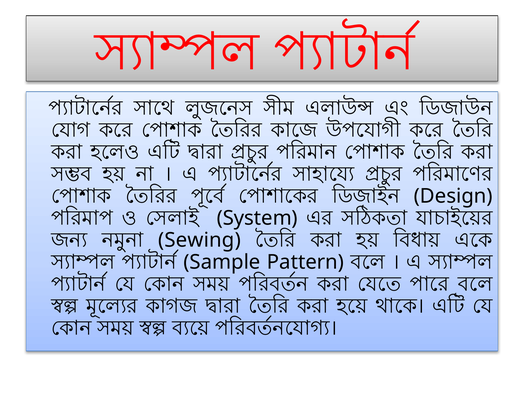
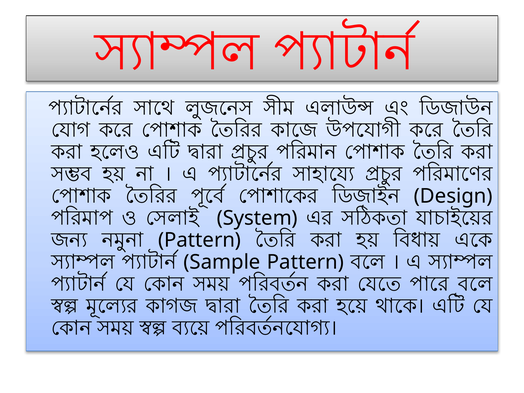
Sewing at (199, 240): Sewing -> Pattern
